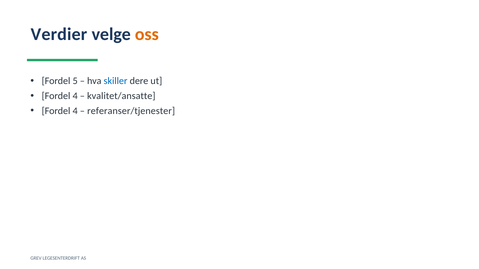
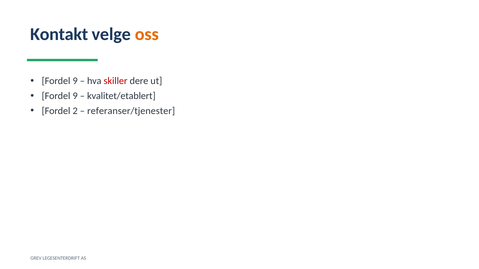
Verdier: Verdier -> Kontakt
5 at (75, 81): 5 -> 9
skiller colour: blue -> red
4 at (75, 96): 4 -> 9
kvalitet/ansatte: kvalitet/ansatte -> kvalitet/etablert
4 at (75, 111): 4 -> 2
